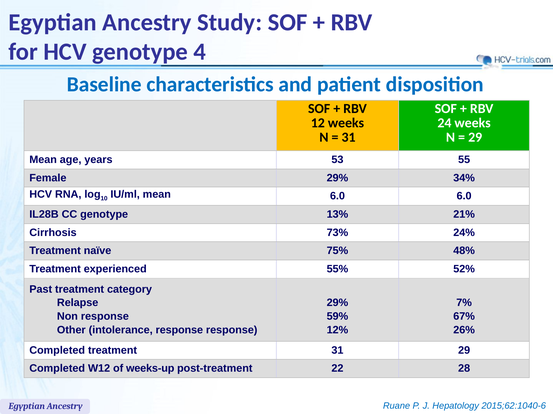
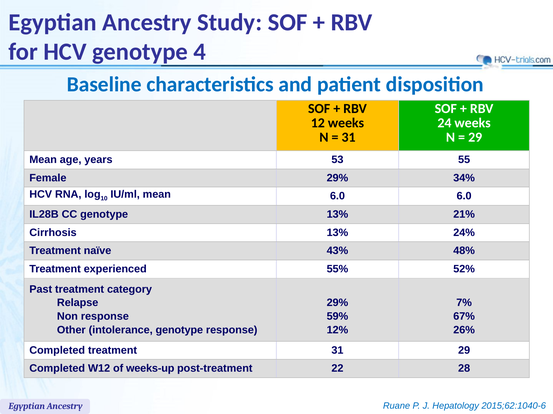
Cirrhosis 73%: 73% -> 13%
75%: 75% -> 43%
intolerance response: response -> genotype
